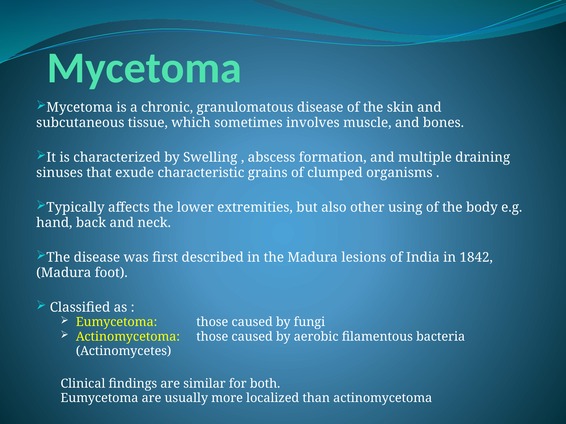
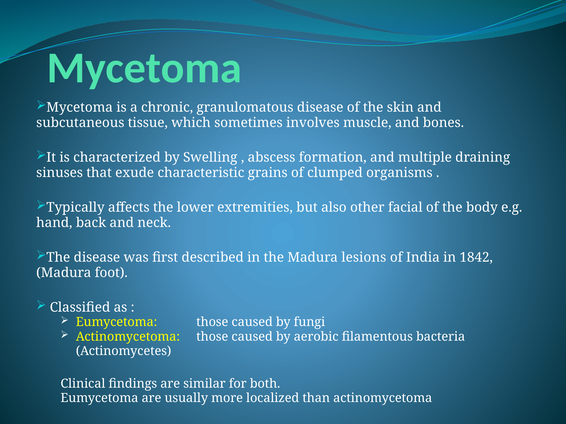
using: using -> facial
